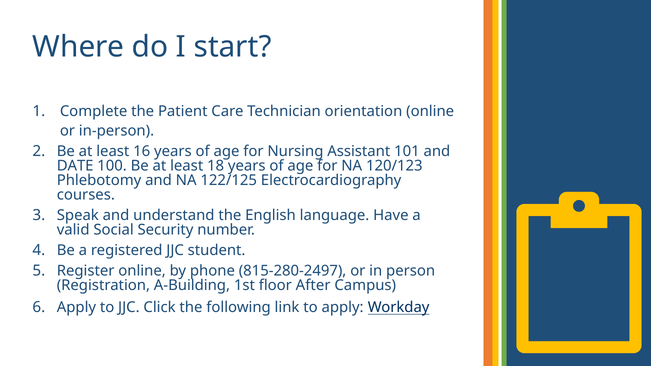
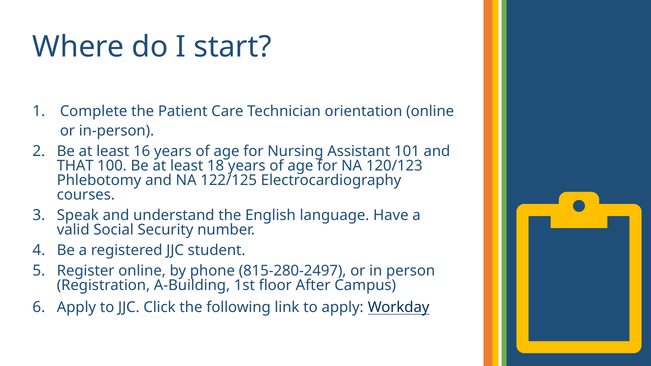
DATE: DATE -> THAT
